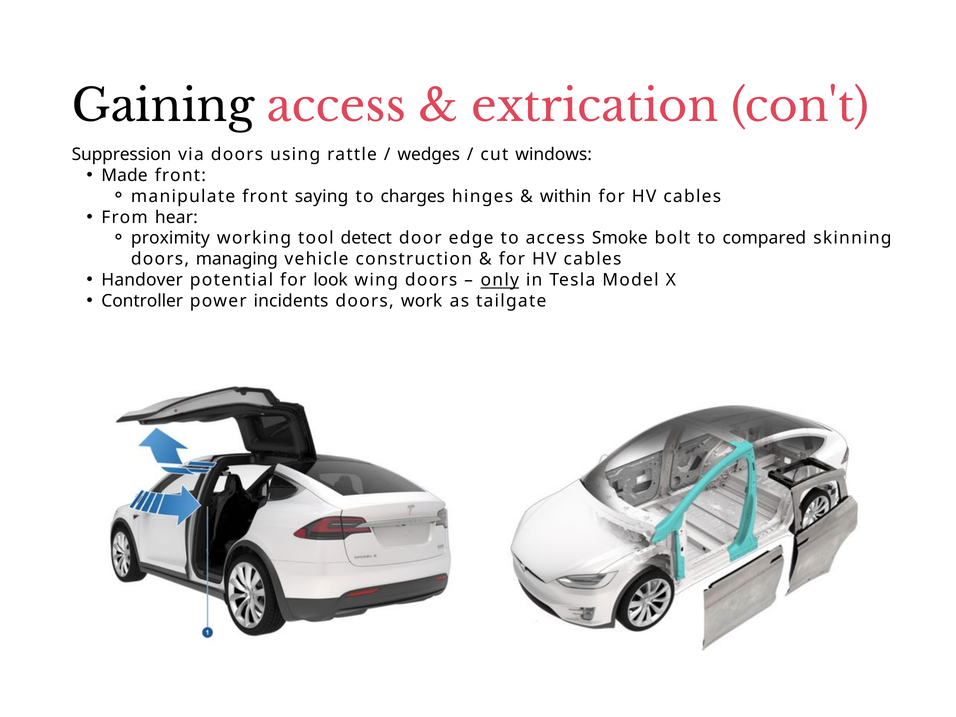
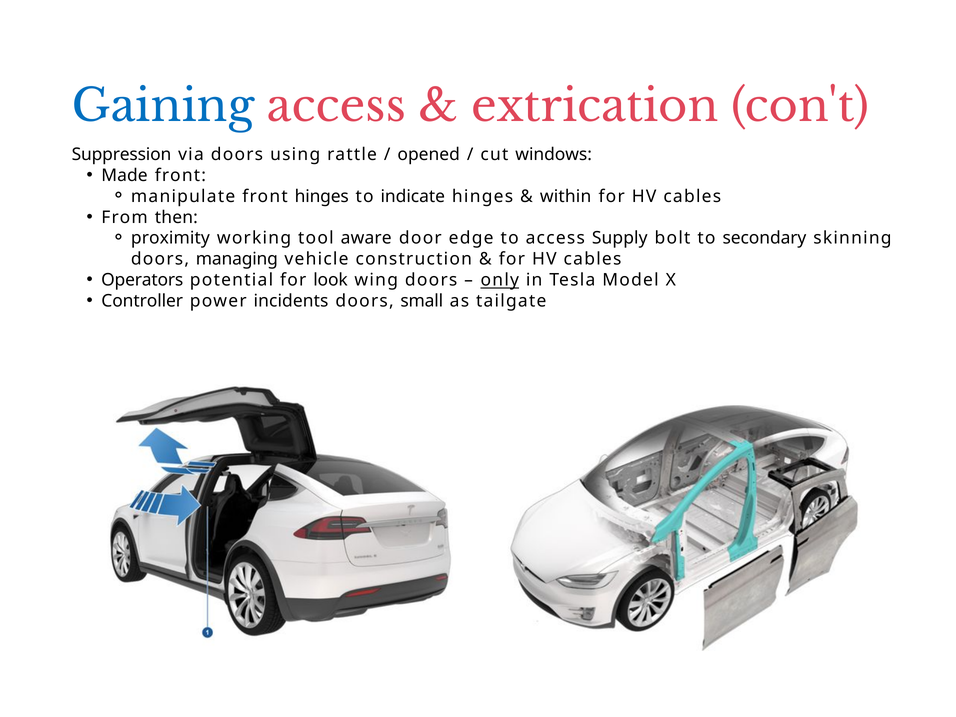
Gaining colour: black -> blue
wedges: wedges -> opened
front saying: saying -> hinges
charges: charges -> indicate
hear: hear -> then
detect: detect -> aware
Smoke: Smoke -> Supply
compared: compared -> secondary
Handover: Handover -> Operators
work: work -> small
